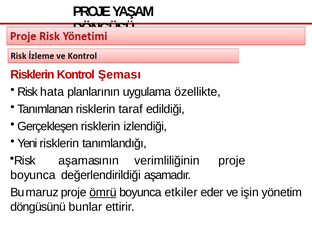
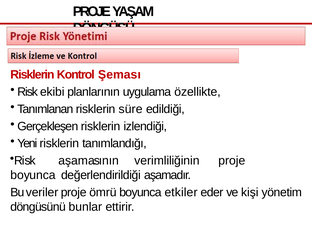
hata: hata -> ekibi
taraf: taraf -> süre
maruz: maruz -> veriler
ömrü underline: present -> none
işin: işin -> kişi
